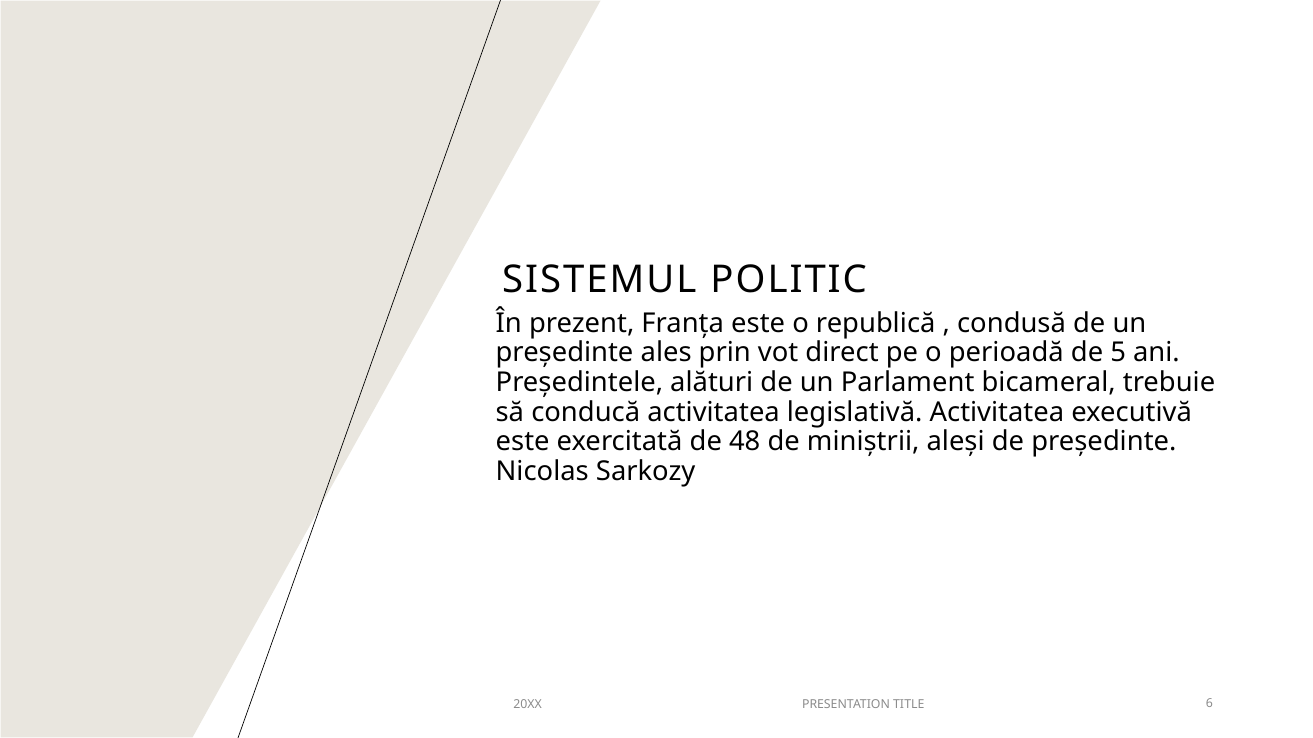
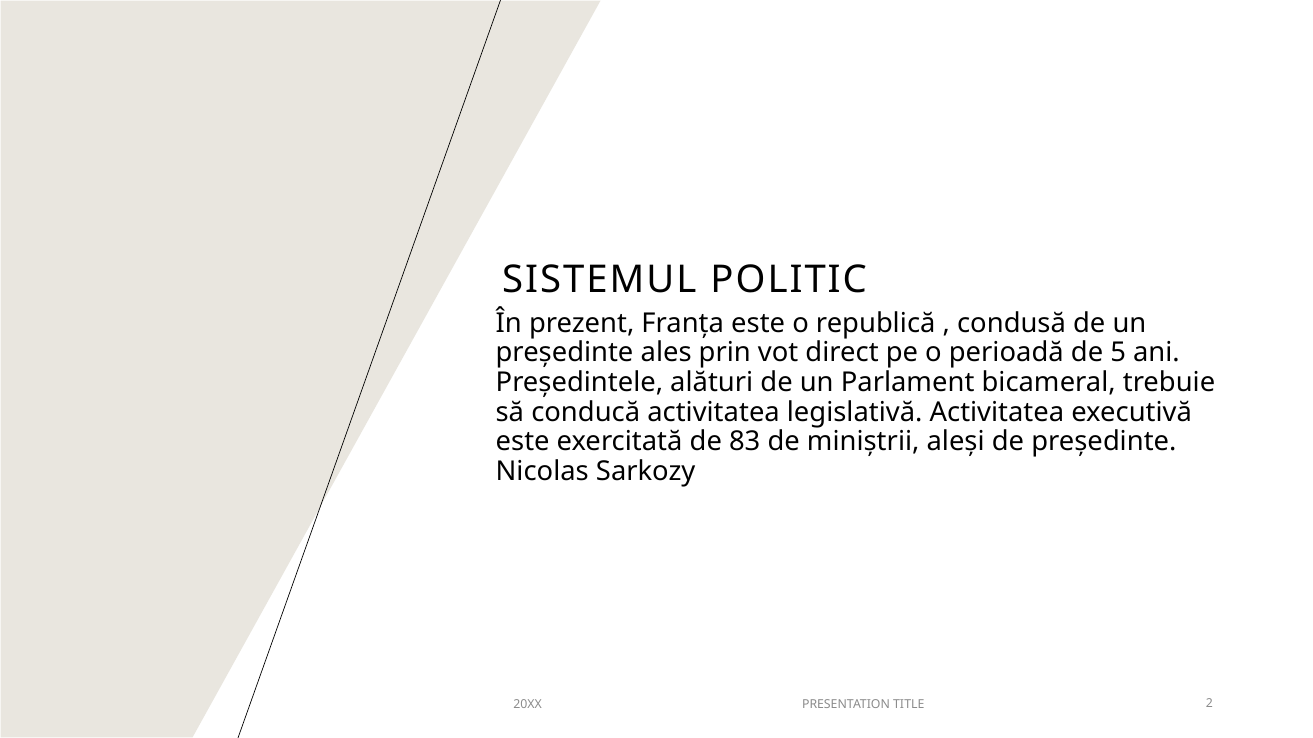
48: 48 -> 83
6: 6 -> 2
